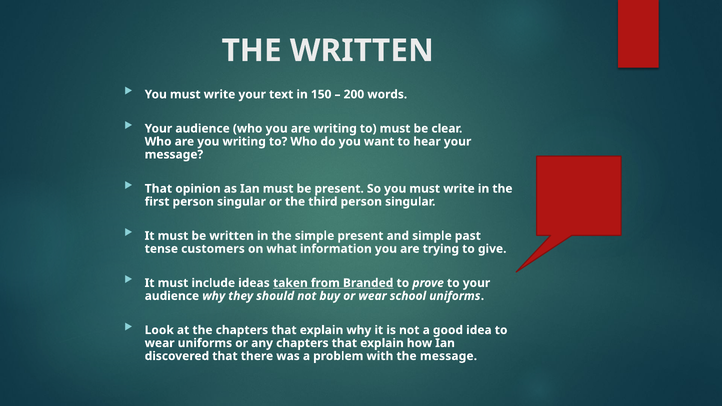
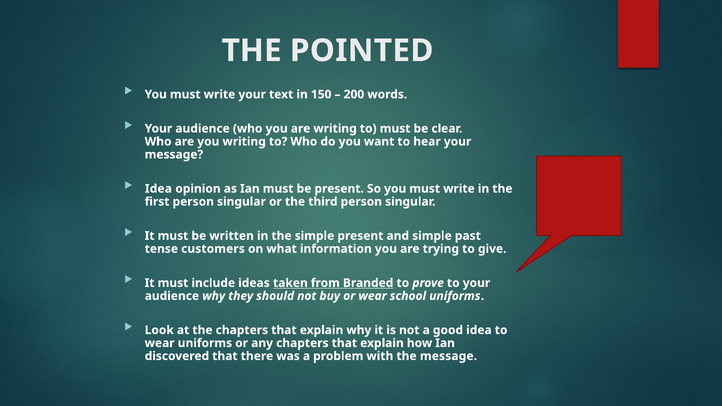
THE WRITTEN: WRITTEN -> POINTED
That at (158, 189): That -> Idea
